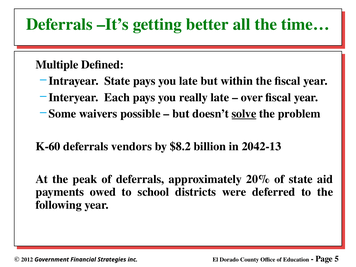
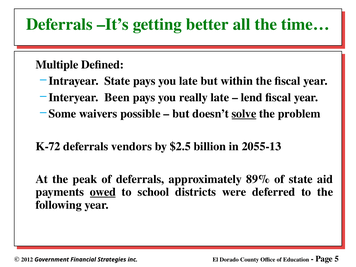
Each: Each -> Been
over: over -> lend
K-60: K-60 -> K-72
$8.2: $8.2 -> $2.5
2042-13: 2042-13 -> 2055-13
20%: 20% -> 89%
owed underline: none -> present
